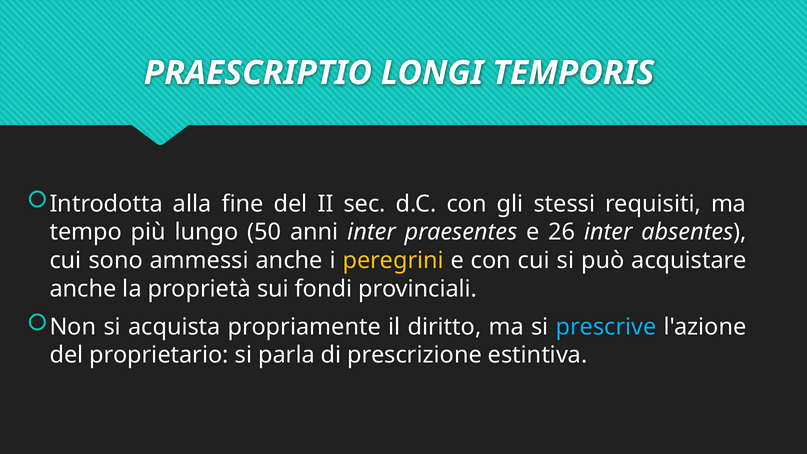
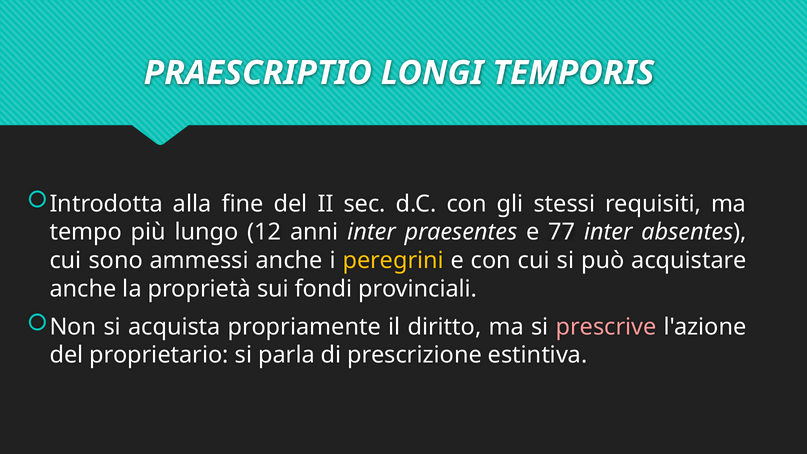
50: 50 -> 12
26: 26 -> 77
prescrive colour: light blue -> pink
